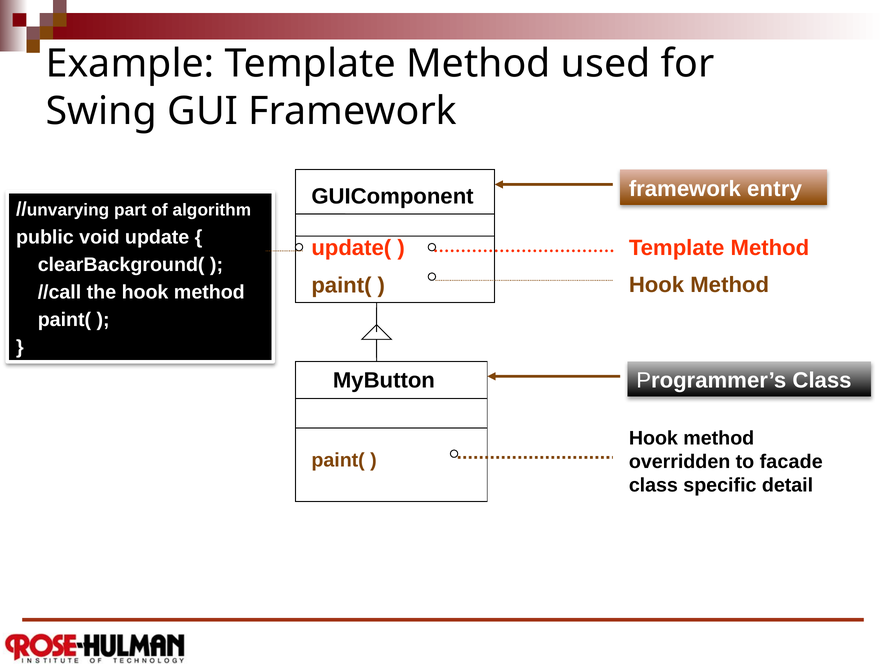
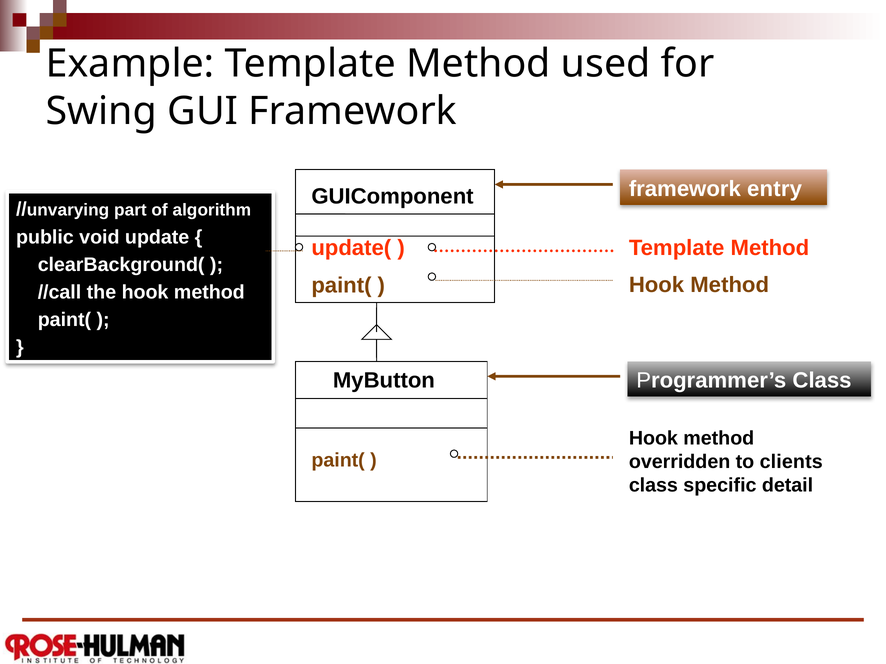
facade: facade -> clients
